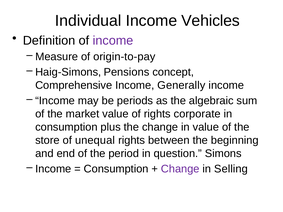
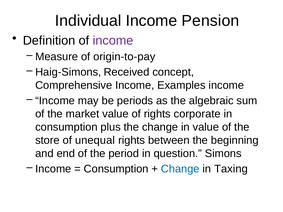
Vehicles: Vehicles -> Pension
Pensions: Pensions -> Received
Generally: Generally -> Examples
Change at (180, 169) colour: purple -> blue
Selling: Selling -> Taxing
